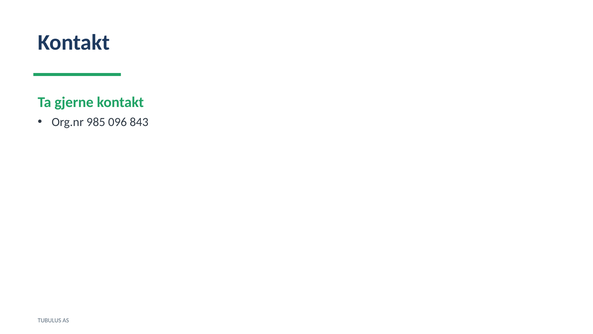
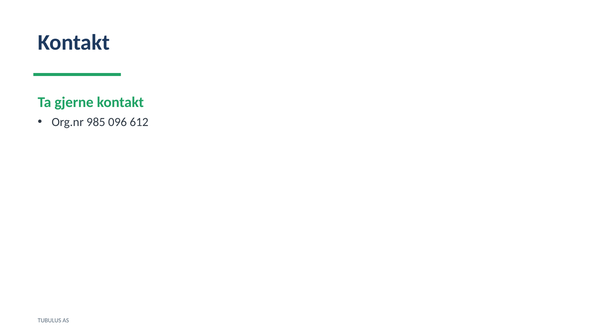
843: 843 -> 612
